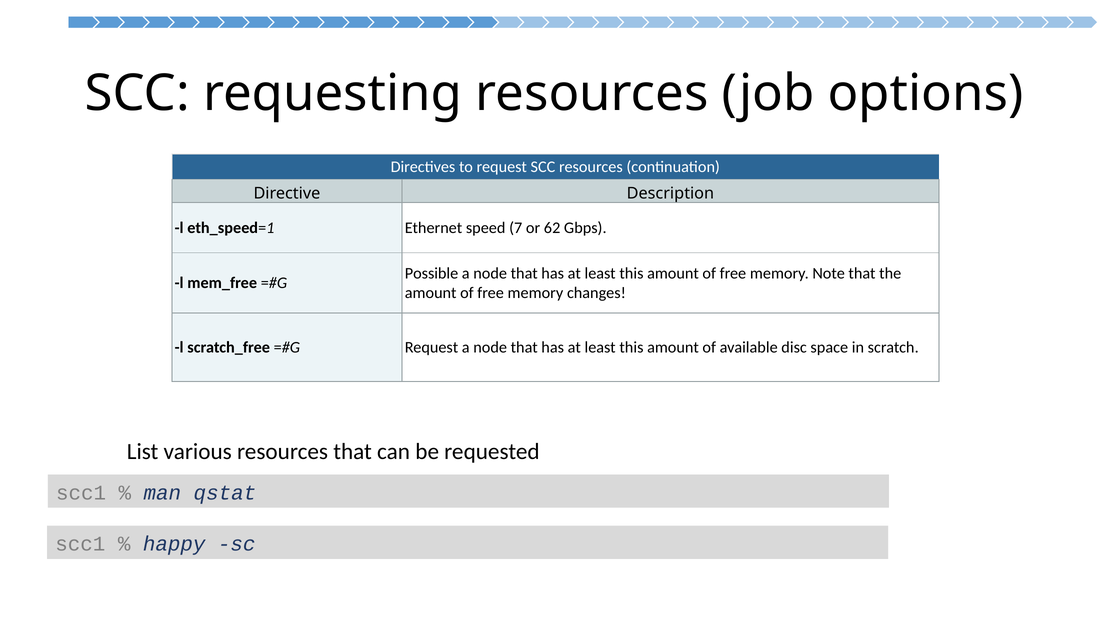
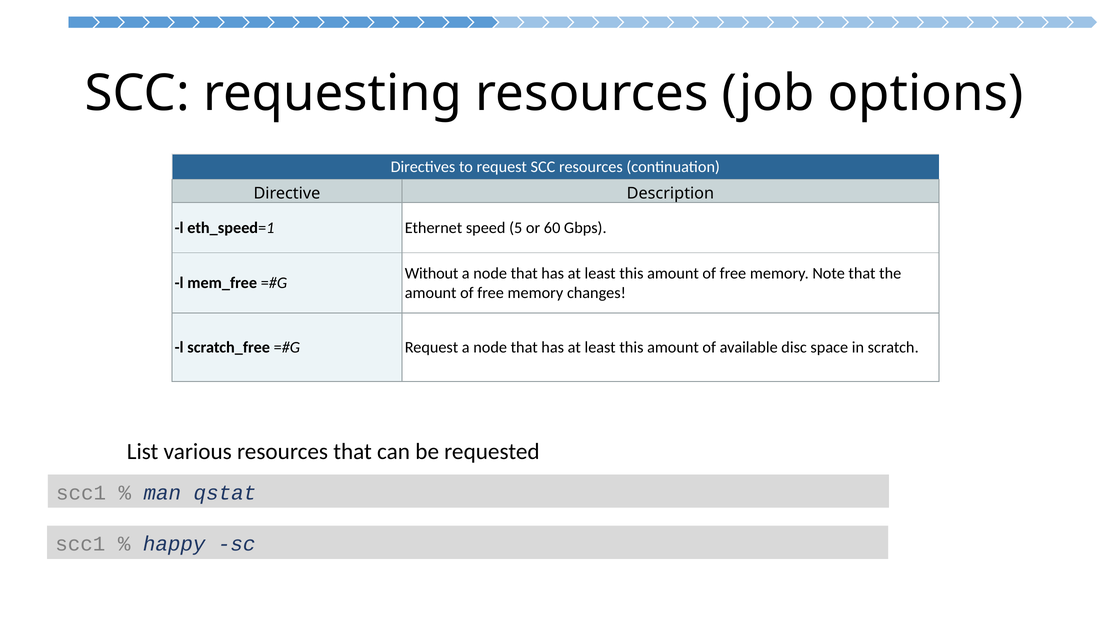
7: 7 -> 5
62: 62 -> 60
Possible: Possible -> Without
